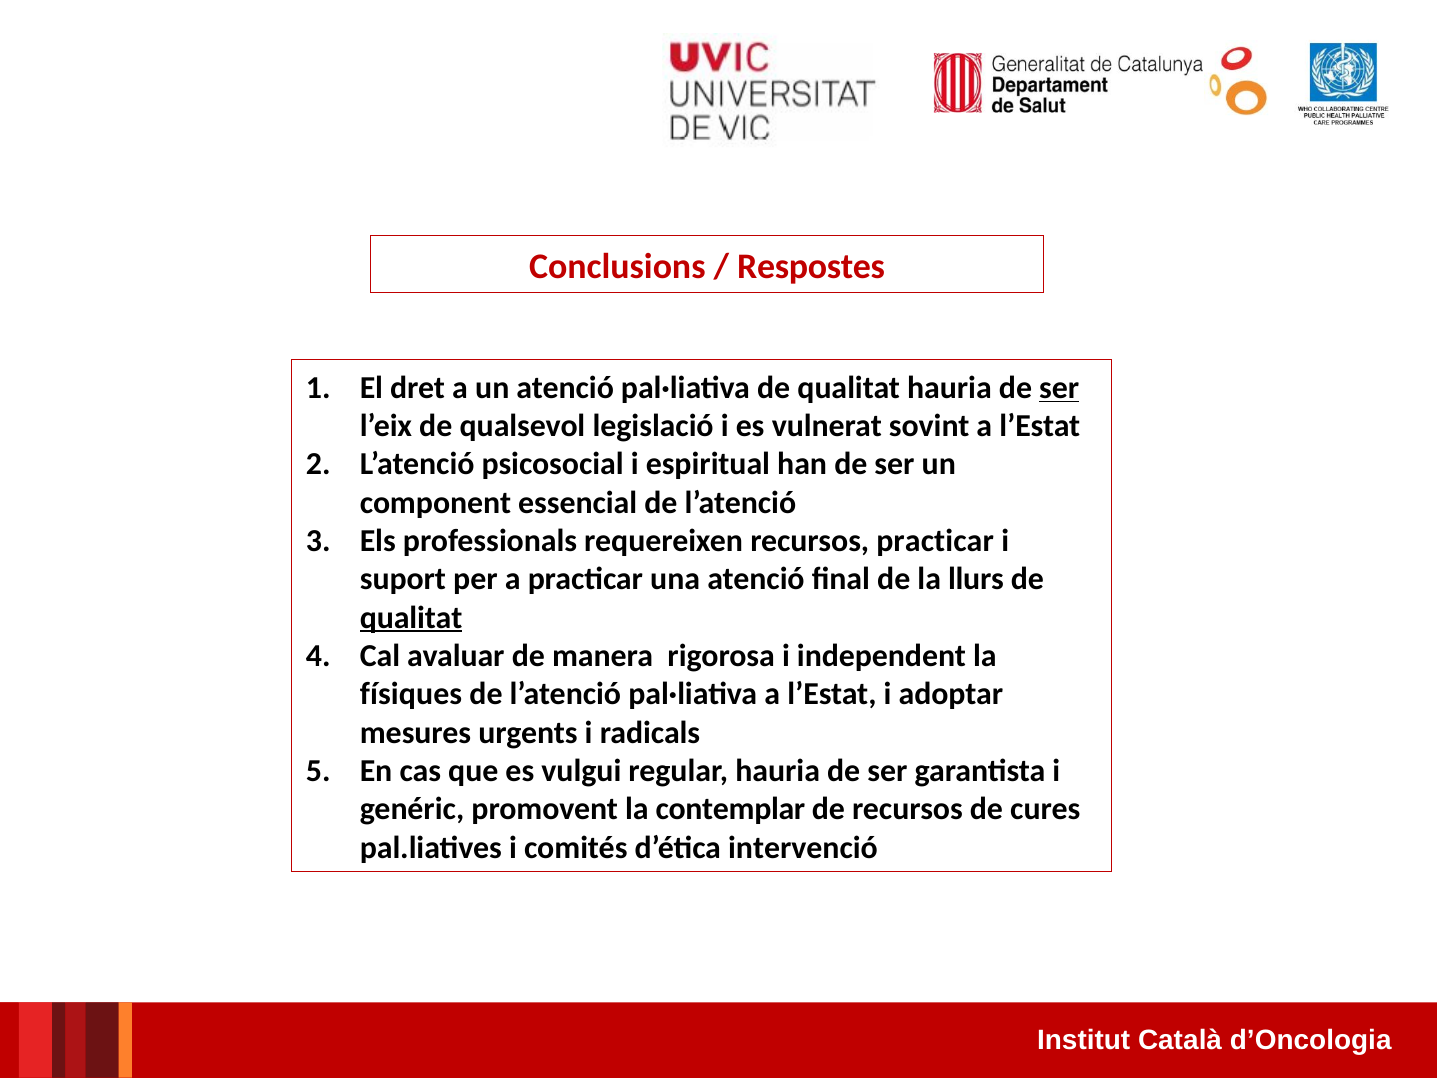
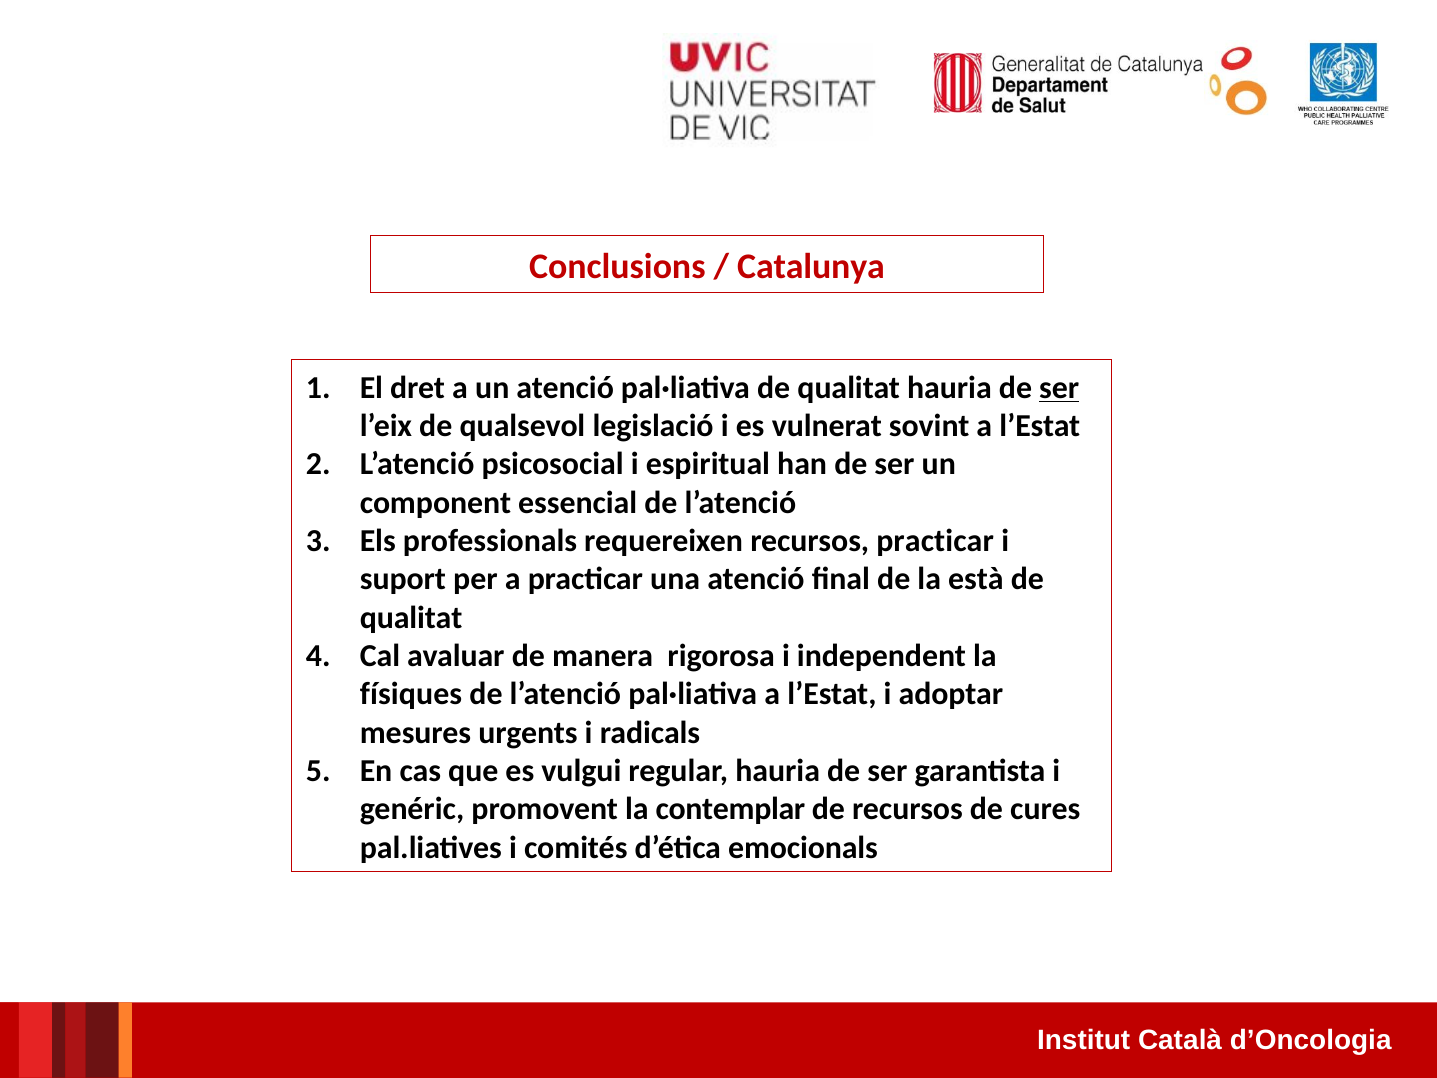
Respostes: Respostes -> Catalunya
llurs: llurs -> està
qualitat at (411, 618) underline: present -> none
intervenció: intervenció -> emocionals
